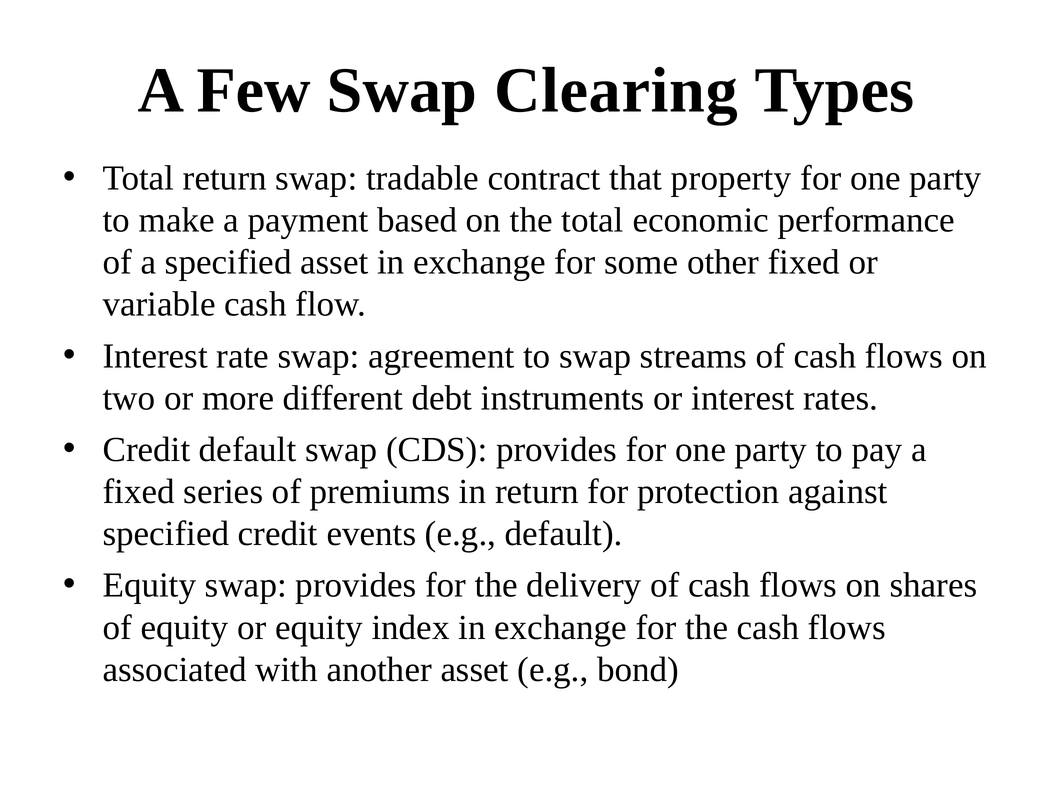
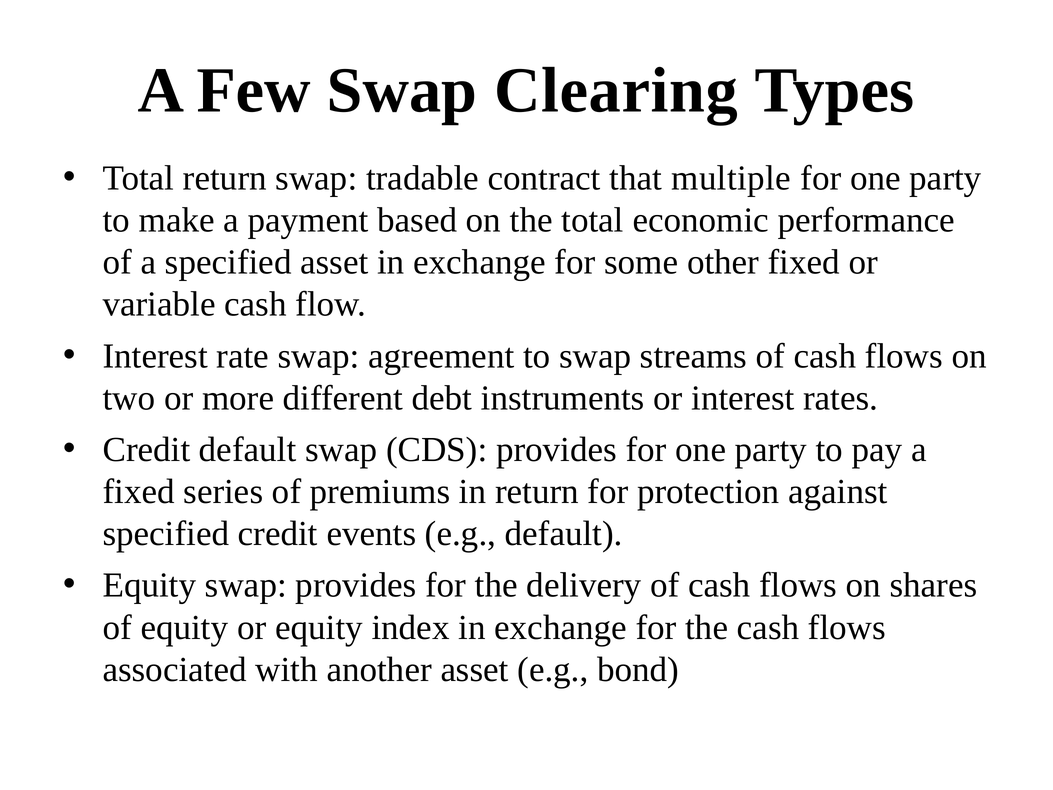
property: property -> multiple
